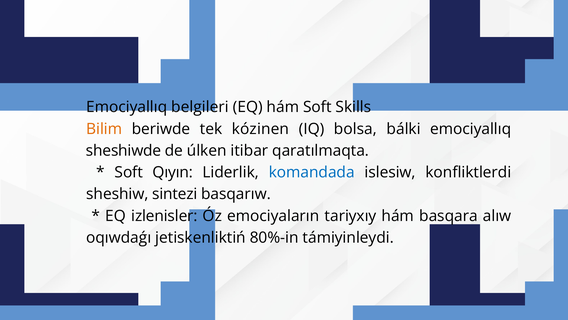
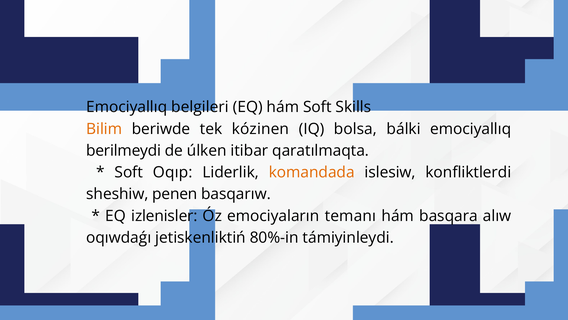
sheshiwde: sheshiwde -> berilmeydi
Qıyın: Qıyın -> Oqıp
komandada colour: blue -> orange
sintezi: sintezi -> penen
tariyxıy: tariyxıy -> temanı
